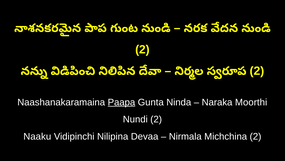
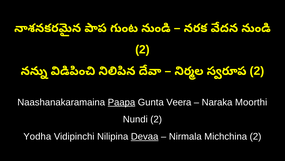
Ninda: Ninda -> Veera
Naaku: Naaku -> Yodha
Devaa underline: none -> present
